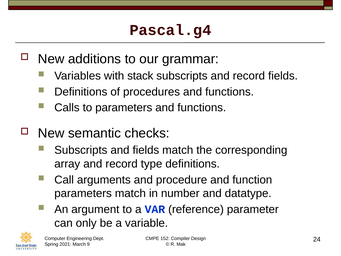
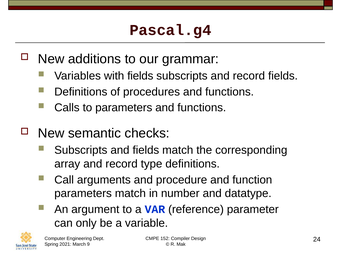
with stack: stack -> fields
